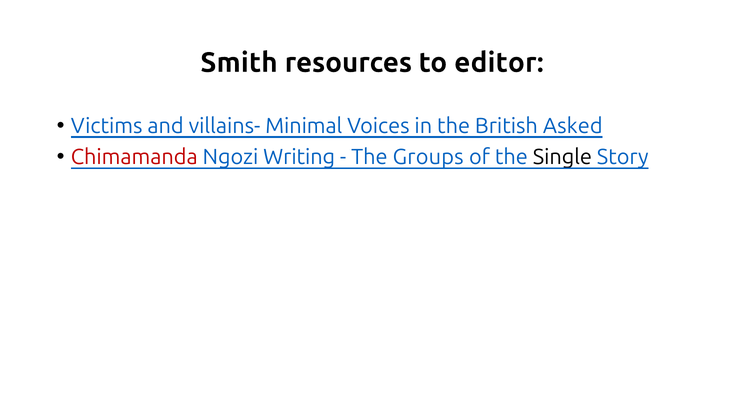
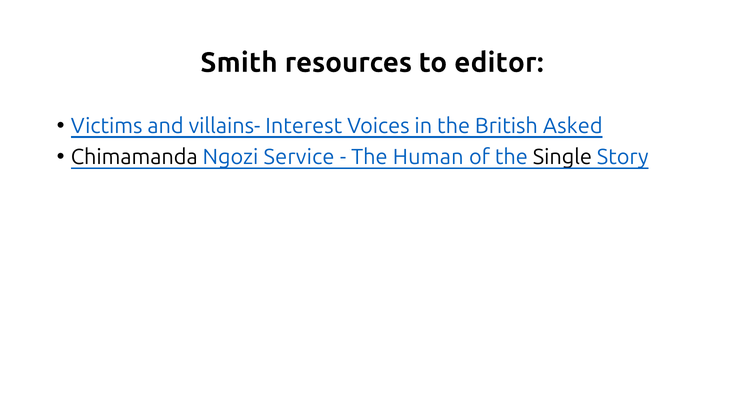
Minimal: Minimal -> Interest
Chimamanda colour: red -> black
Writing: Writing -> Service
Groups: Groups -> Human
